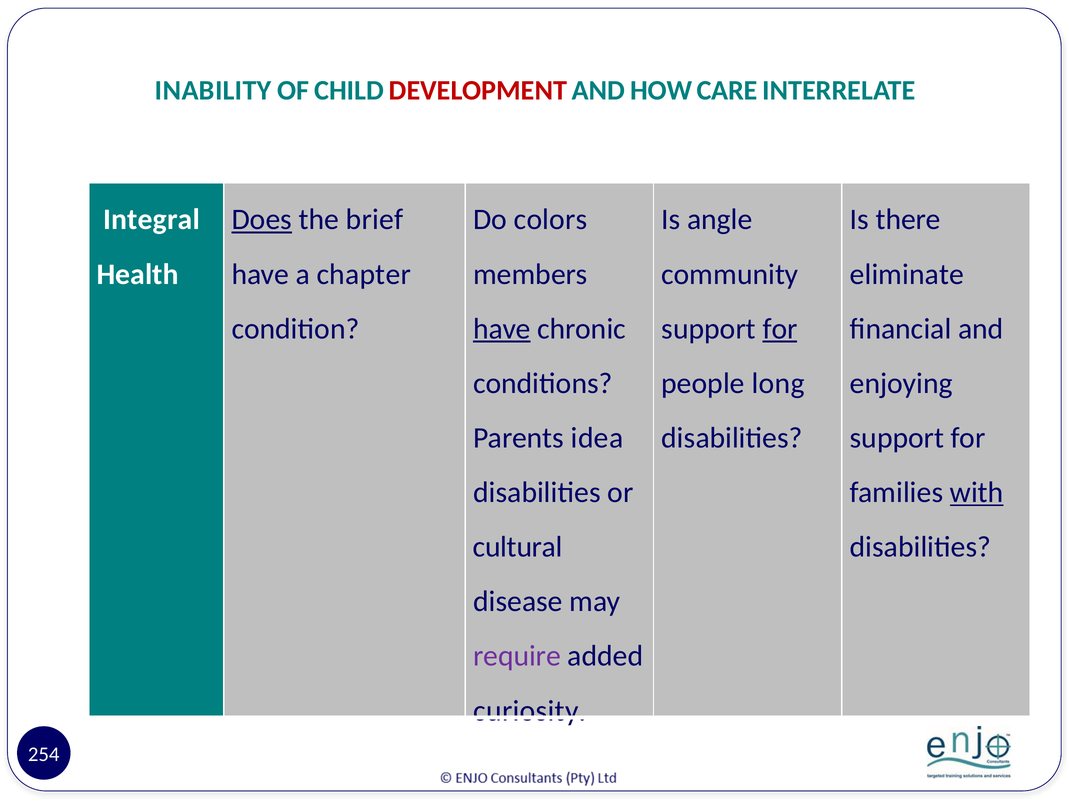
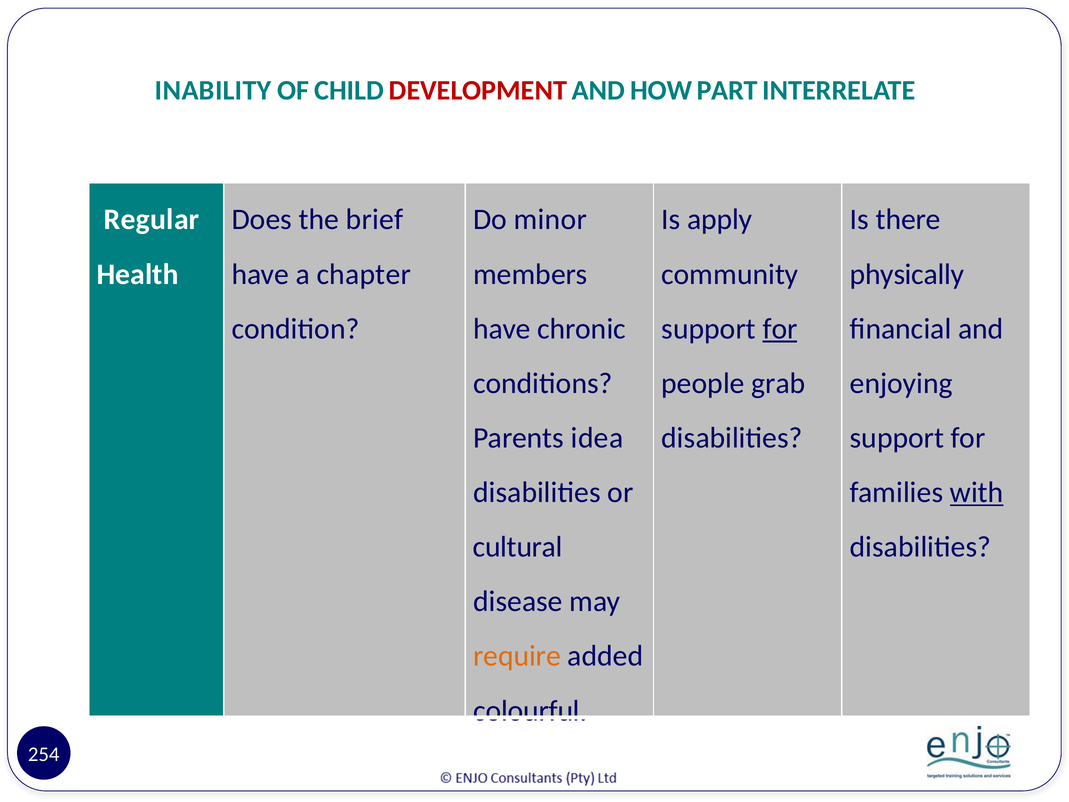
CARE: CARE -> PART
Integral: Integral -> Regular
Does underline: present -> none
colors: colors -> minor
angle: angle -> apply
eliminate: eliminate -> physically
have at (502, 329) underline: present -> none
long: long -> grab
require colour: purple -> orange
curiosity: curiosity -> colourful
